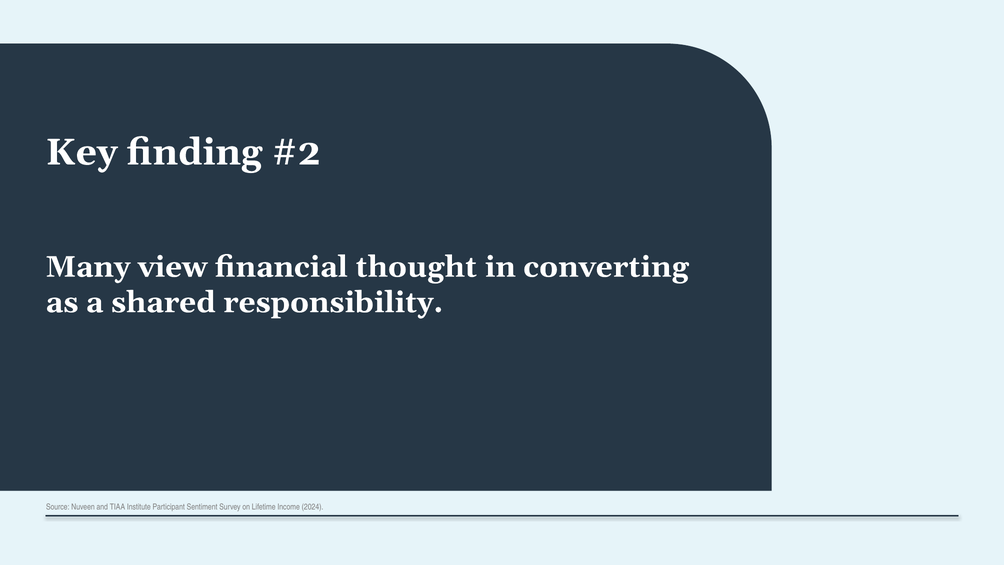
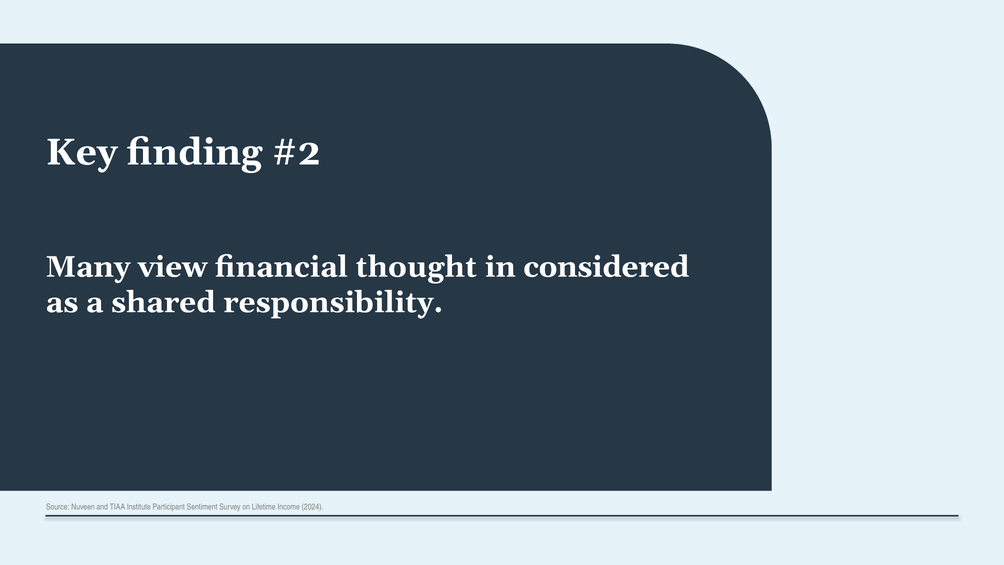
converting: converting -> considered
